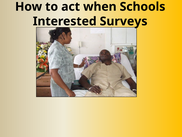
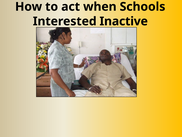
Surveys: Surveys -> Inactive
